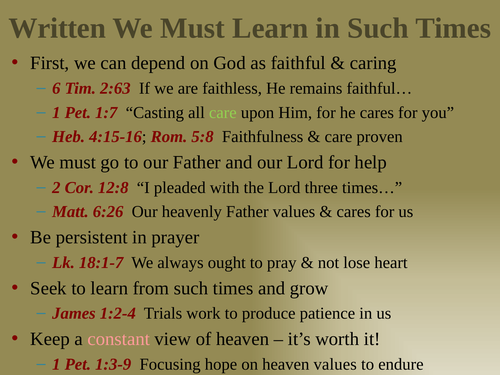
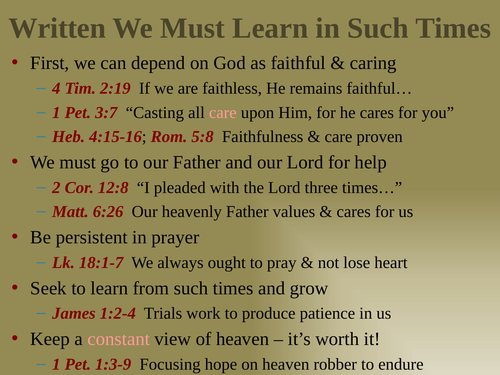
6: 6 -> 4
2:63: 2:63 -> 2:19
1:7: 1:7 -> 3:7
care at (223, 113) colour: light green -> pink
heaven values: values -> robber
